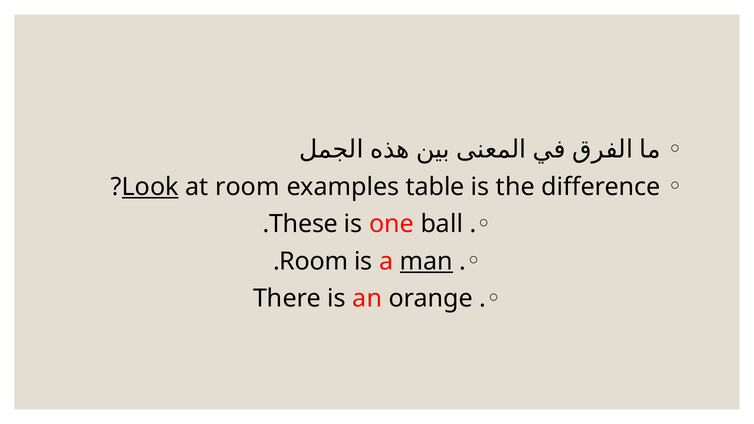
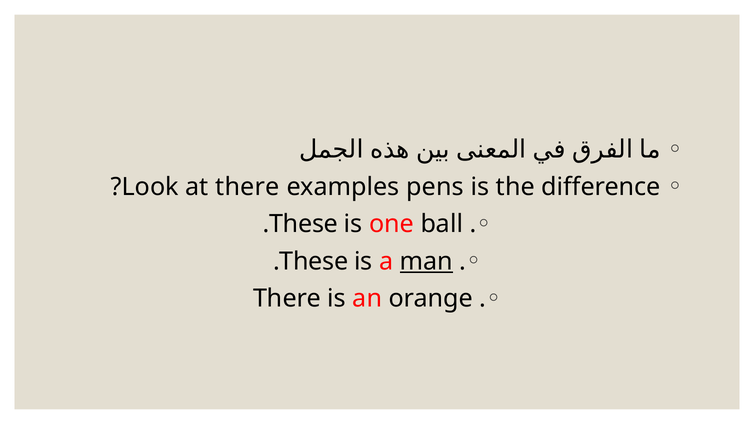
Look underline: present -> none
at room: room -> there
table: table -> pens
Room at (314, 261): Room -> These
